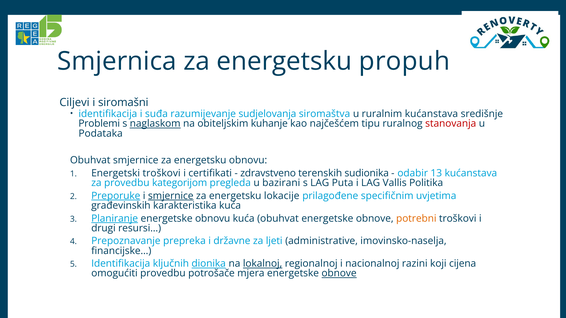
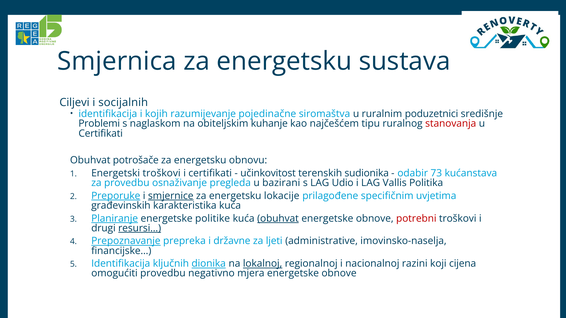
propuh: propuh -> sustava
siromašni: siromašni -> socijalnih
suđa: suđa -> kojih
sudjelovanja: sudjelovanja -> pojedinačne
ruralnim kućanstava: kućanstava -> poduzetnici
naglaskom underline: present -> none
Podataka at (101, 134): Podataka -> Certifikati
Obuhvat smjernice: smjernice -> potrošače
zdravstveno: zdravstveno -> učinkovitost
13: 13 -> 73
kategorijom: kategorijom -> osnaživanje
Puta: Puta -> Udio
energetske obnovu: obnovu -> politike
obuhvat at (278, 219) underline: none -> present
potrebni colour: orange -> red
resursi… underline: none -> present
Prepoznavanje underline: none -> present
potrošače: potrošače -> negativno
obnove at (339, 274) underline: present -> none
